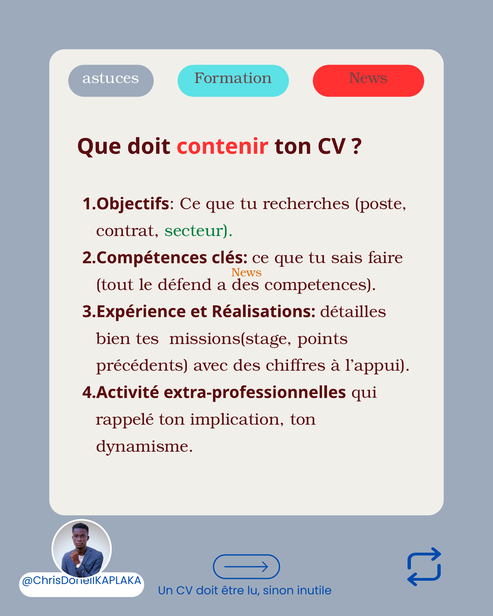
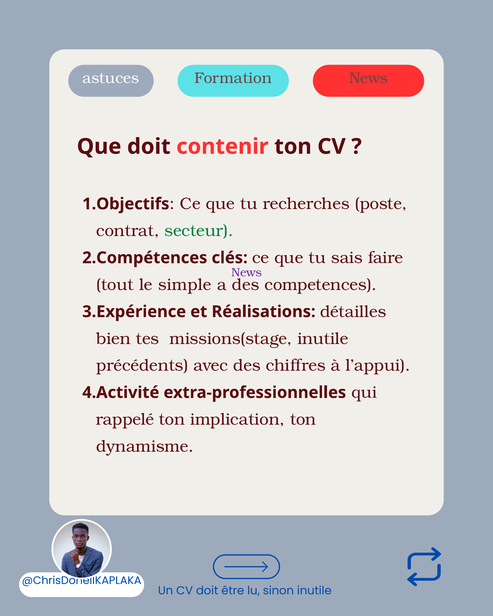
News at (247, 273) colour: orange -> purple
défend: défend -> simple
missions(stage points: points -> inutile
